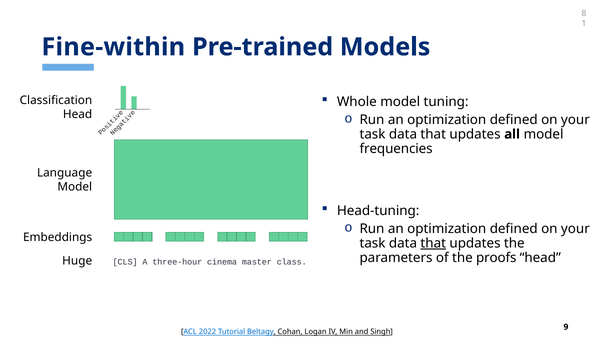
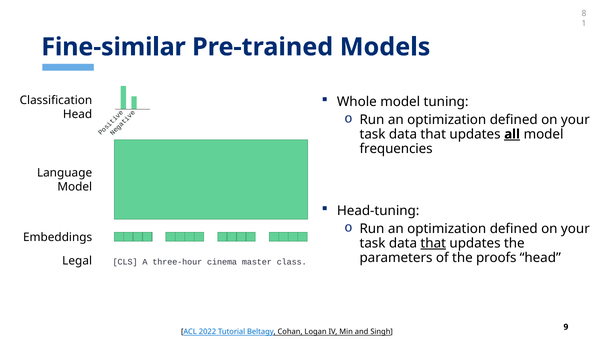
Fine-within: Fine-within -> Fine-similar
all underline: none -> present
Huge: Huge -> Legal
